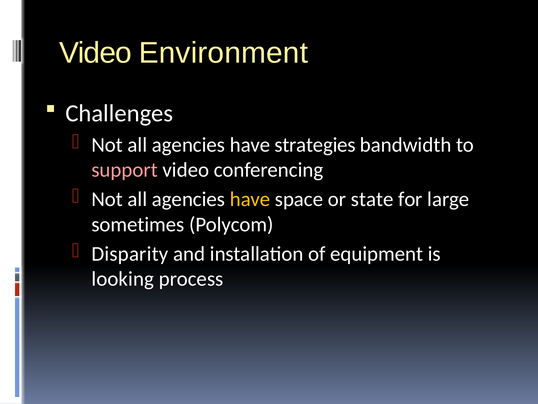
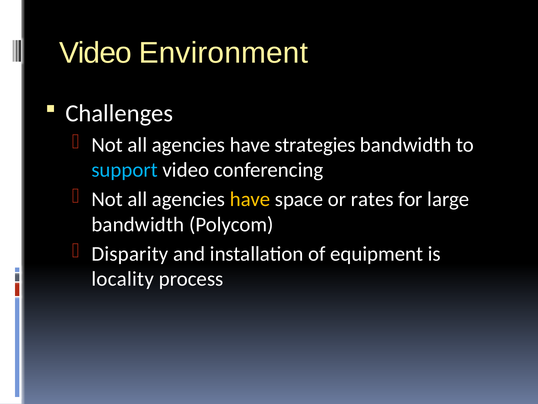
support colour: pink -> light blue
state: state -> rates
sometimes at (138, 224): sometimes -> bandwidth
looking: looking -> locality
